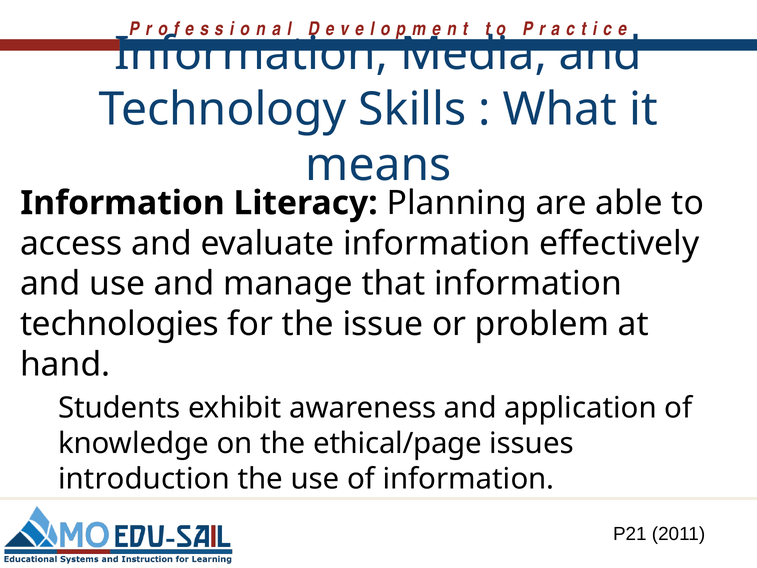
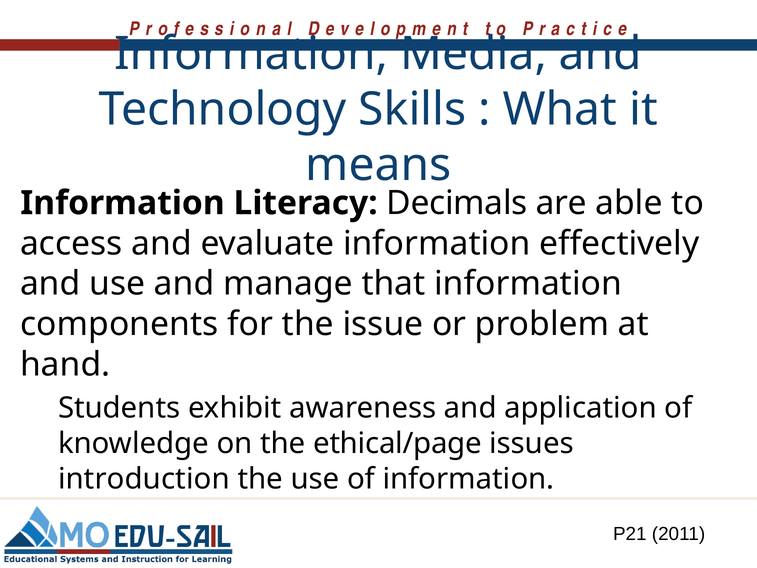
Planning: Planning -> Decimals
technologies: technologies -> components
